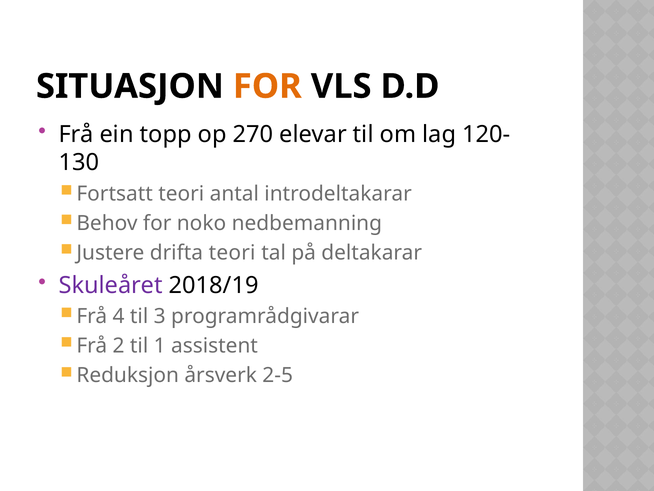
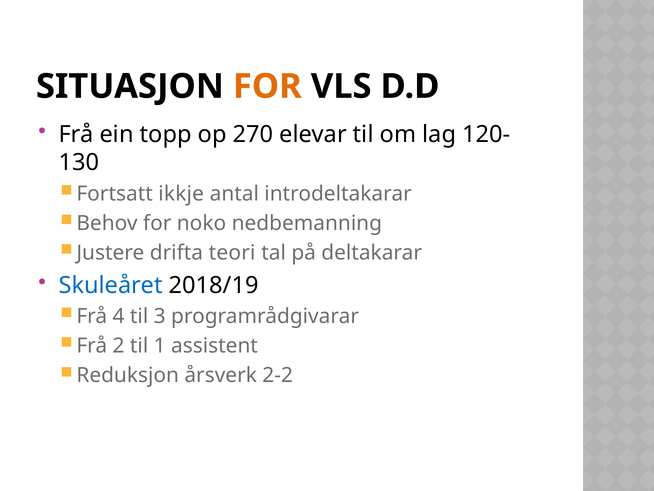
Fortsatt teori: teori -> ikkje
Skuleåret colour: purple -> blue
2-5: 2-5 -> 2-2
